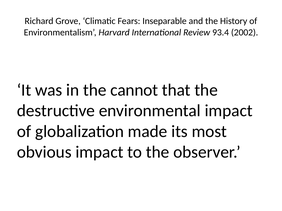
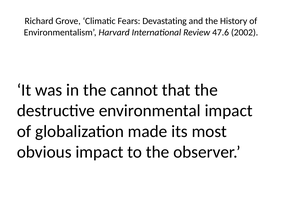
Inseparable: Inseparable -> Devastating
93.4: 93.4 -> 47.6
